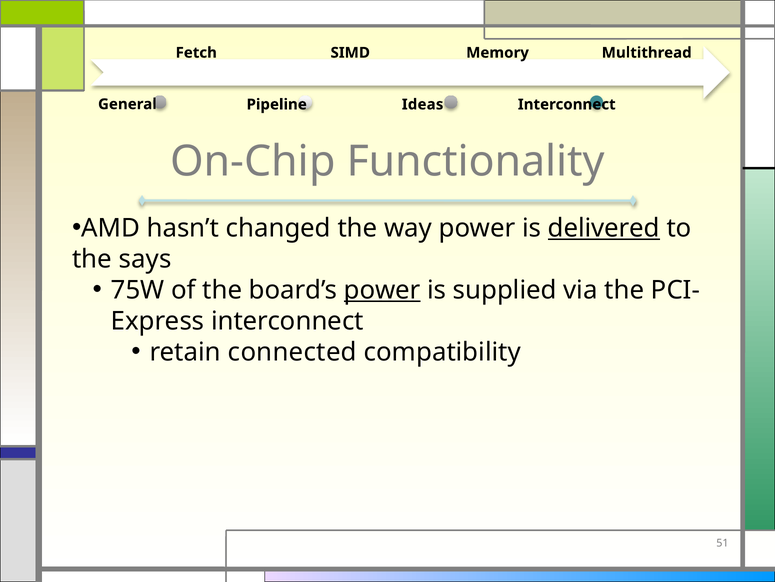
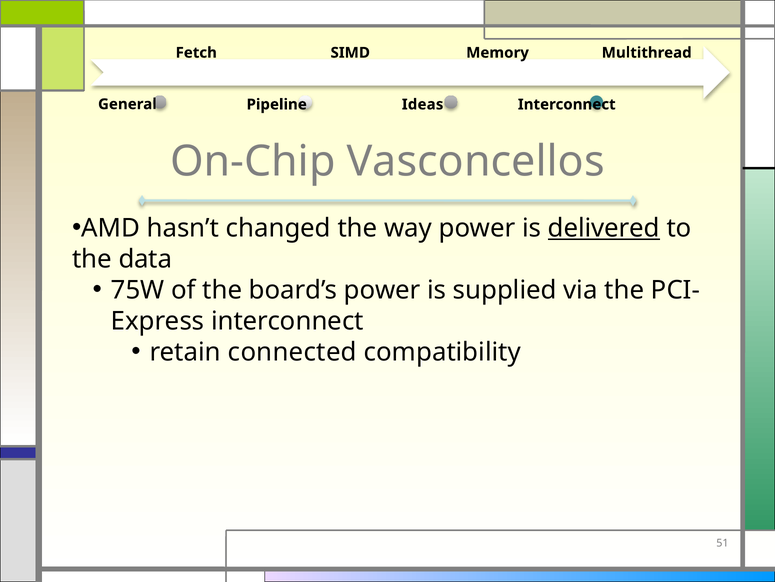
Functionality: Functionality -> Vasconcellos
says: says -> data
power at (382, 290) underline: present -> none
